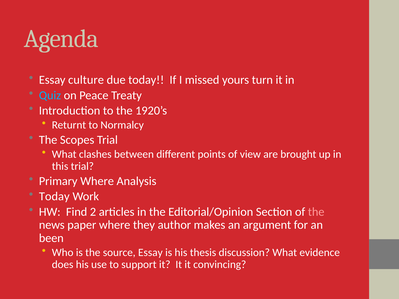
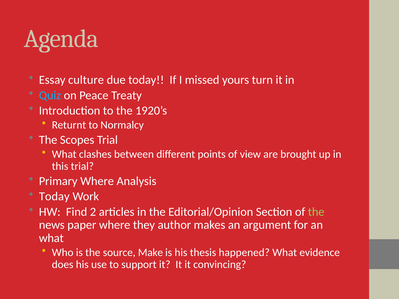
the at (316, 212) colour: pink -> light green
been at (51, 238): been -> what
source Essay: Essay -> Make
discussion: discussion -> happened
